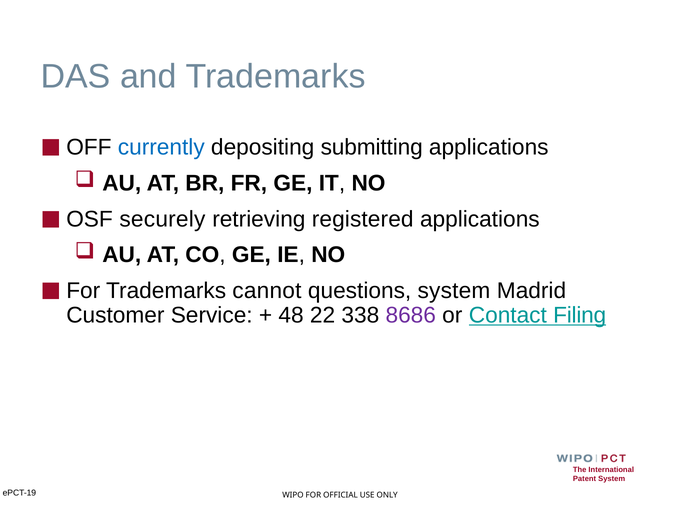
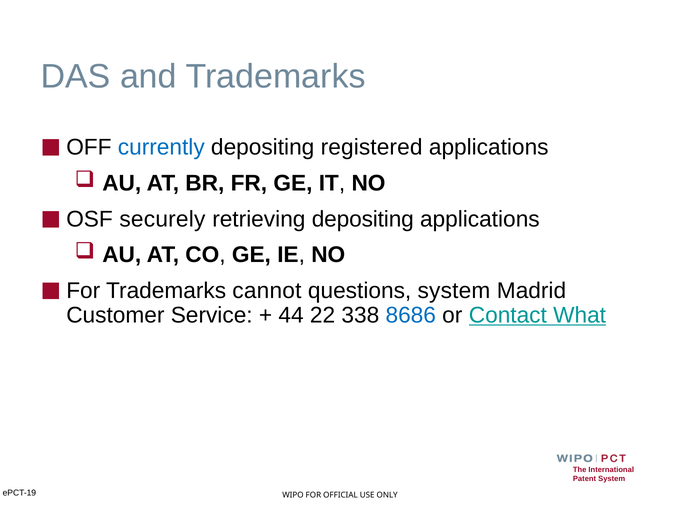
submitting: submitting -> registered
retrieving registered: registered -> depositing
48: 48 -> 44
8686 colour: purple -> blue
Filing: Filing -> What
